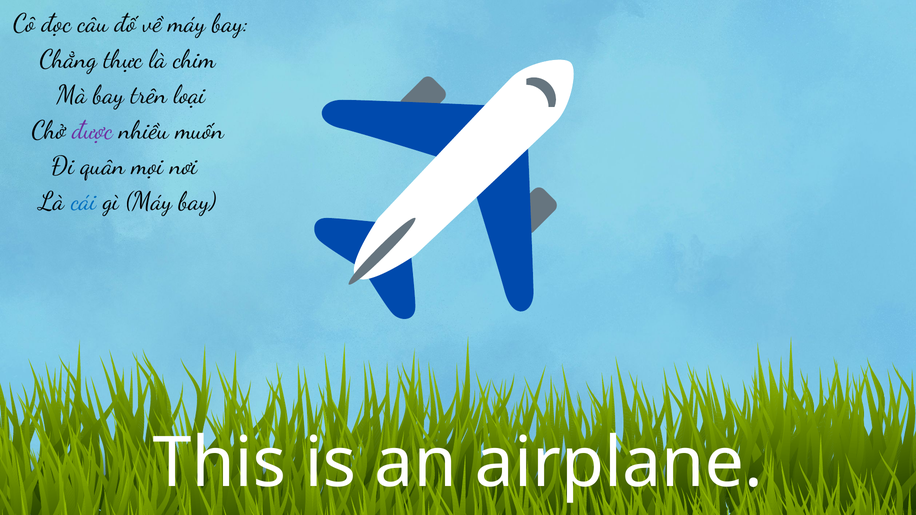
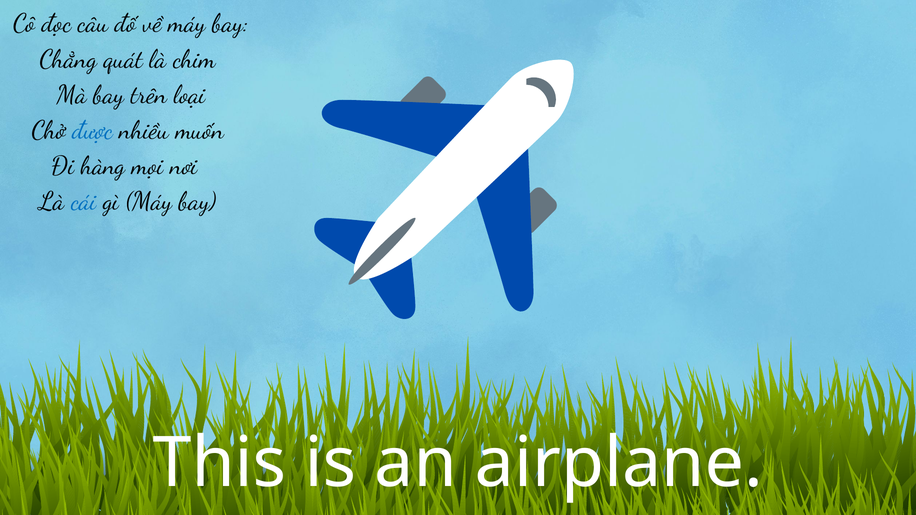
thực: thực -> quát
được colour: purple -> blue
quân: quân -> hàng
